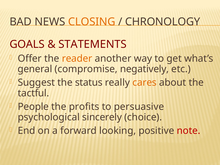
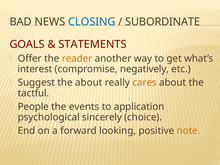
CLOSING colour: orange -> blue
CHRONOLOGY: CHRONOLOGY -> SUBORDINATE
general: general -> interest
the status: status -> about
profits: profits -> events
persuasive: persuasive -> application
note colour: red -> orange
